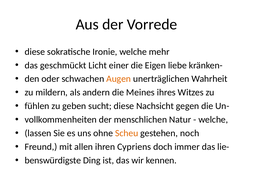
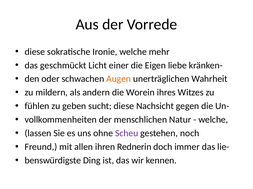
Meines: Meines -> Worein
Scheu colour: orange -> purple
Cypriens: Cypriens -> Rednerin
